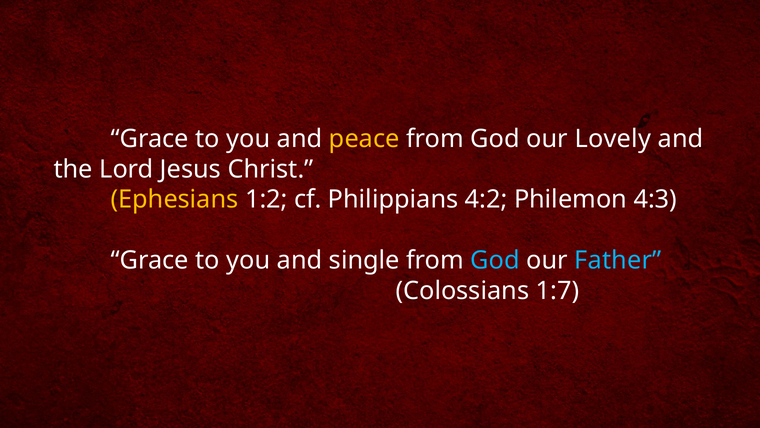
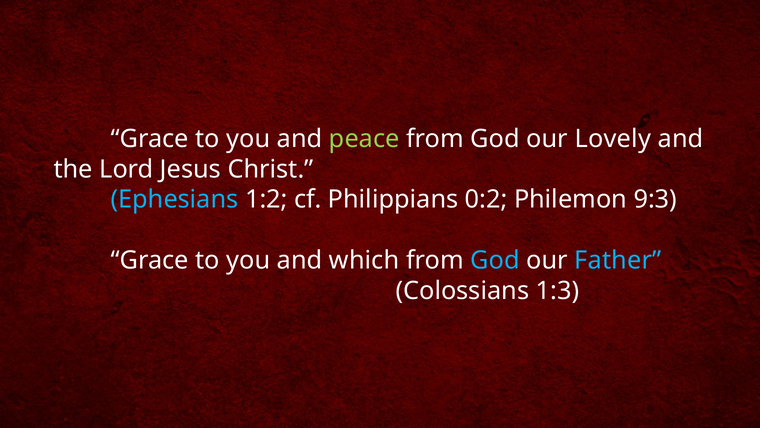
peace colour: yellow -> light green
Ephesians colour: yellow -> light blue
4:2: 4:2 -> 0:2
4:3: 4:3 -> 9:3
single: single -> which
1:7: 1:7 -> 1:3
